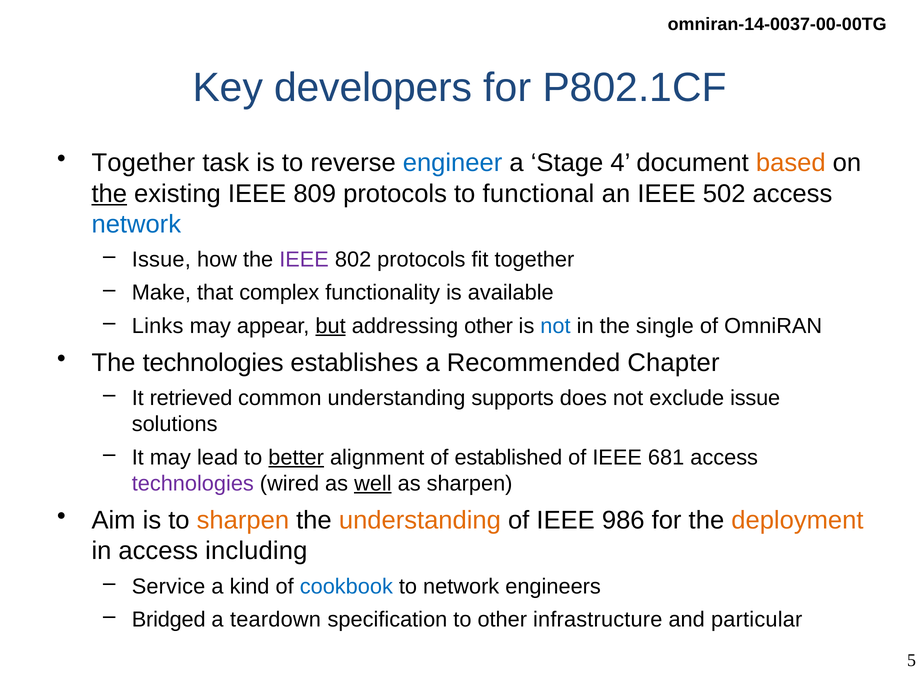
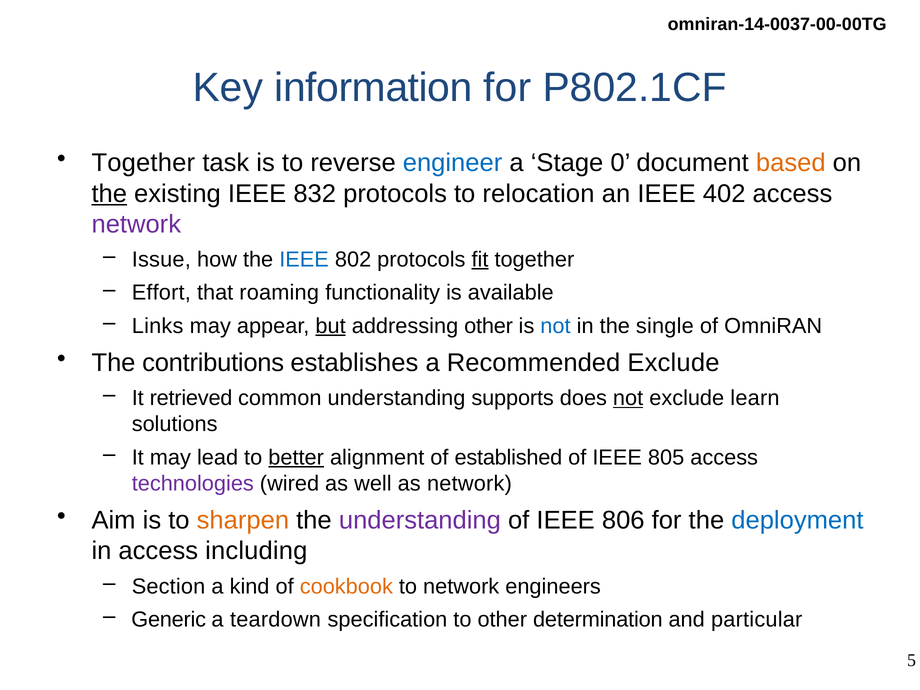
developers: developers -> information
4: 4 -> 0
809: 809 -> 832
functional: functional -> relocation
502: 502 -> 402
network at (136, 224) colour: blue -> purple
IEEE at (304, 260) colour: purple -> blue
fit underline: none -> present
Make: Make -> Effort
complex: complex -> roaming
The technologies: technologies -> contributions
Recommended Chapter: Chapter -> Exclude
not at (628, 398) underline: none -> present
exclude issue: issue -> learn
681: 681 -> 805
well underline: present -> none
as sharpen: sharpen -> network
understanding at (420, 520) colour: orange -> purple
986: 986 -> 806
deployment colour: orange -> blue
Service: Service -> Section
cookbook colour: blue -> orange
Bridged: Bridged -> Generic
infrastructure: infrastructure -> determination
